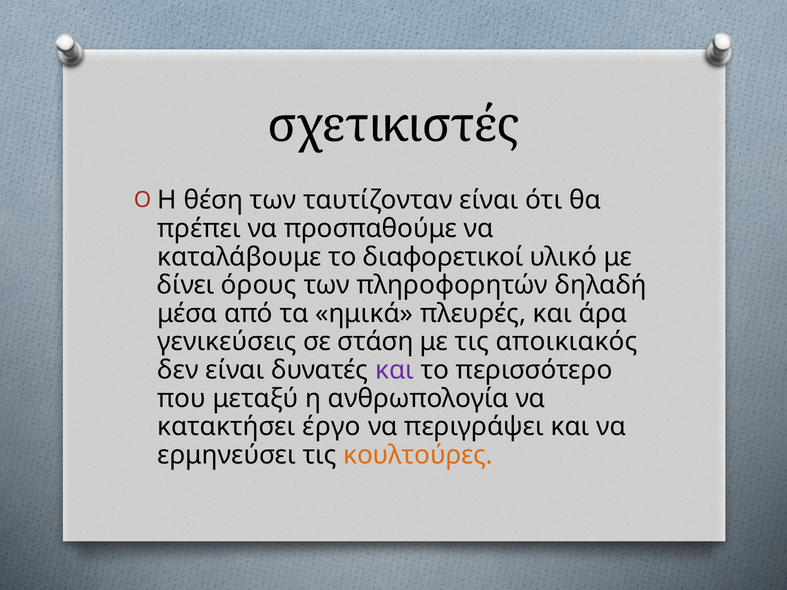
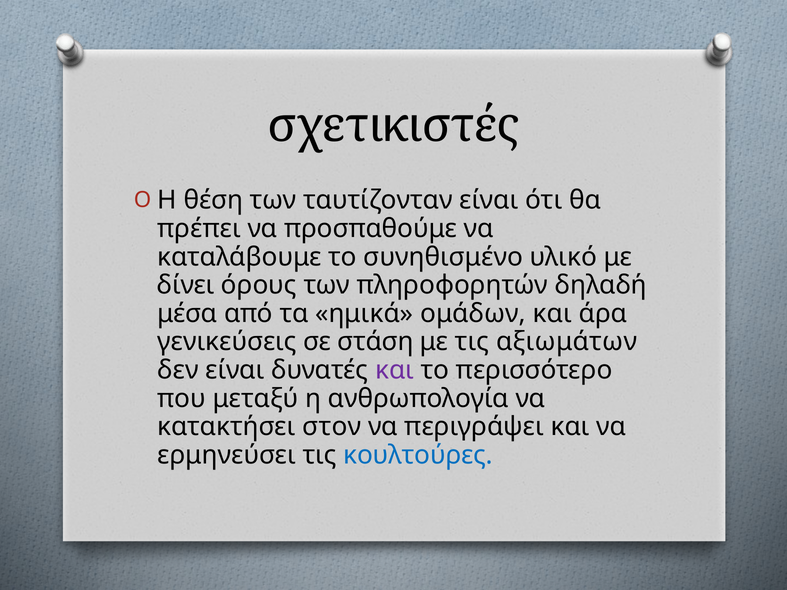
διαφορετικοί: διαφορετικοί -> συνηθισμένο
πλευρές: πλευρές -> ομάδων
αποικιακός: αποικιακός -> αξιωμάτων
έργο: έργο -> στον
κουλτούρες colour: orange -> blue
